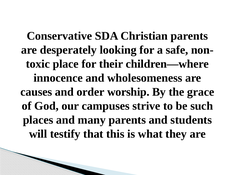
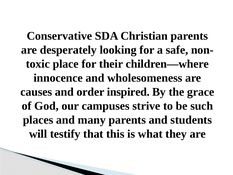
worship: worship -> inspired
